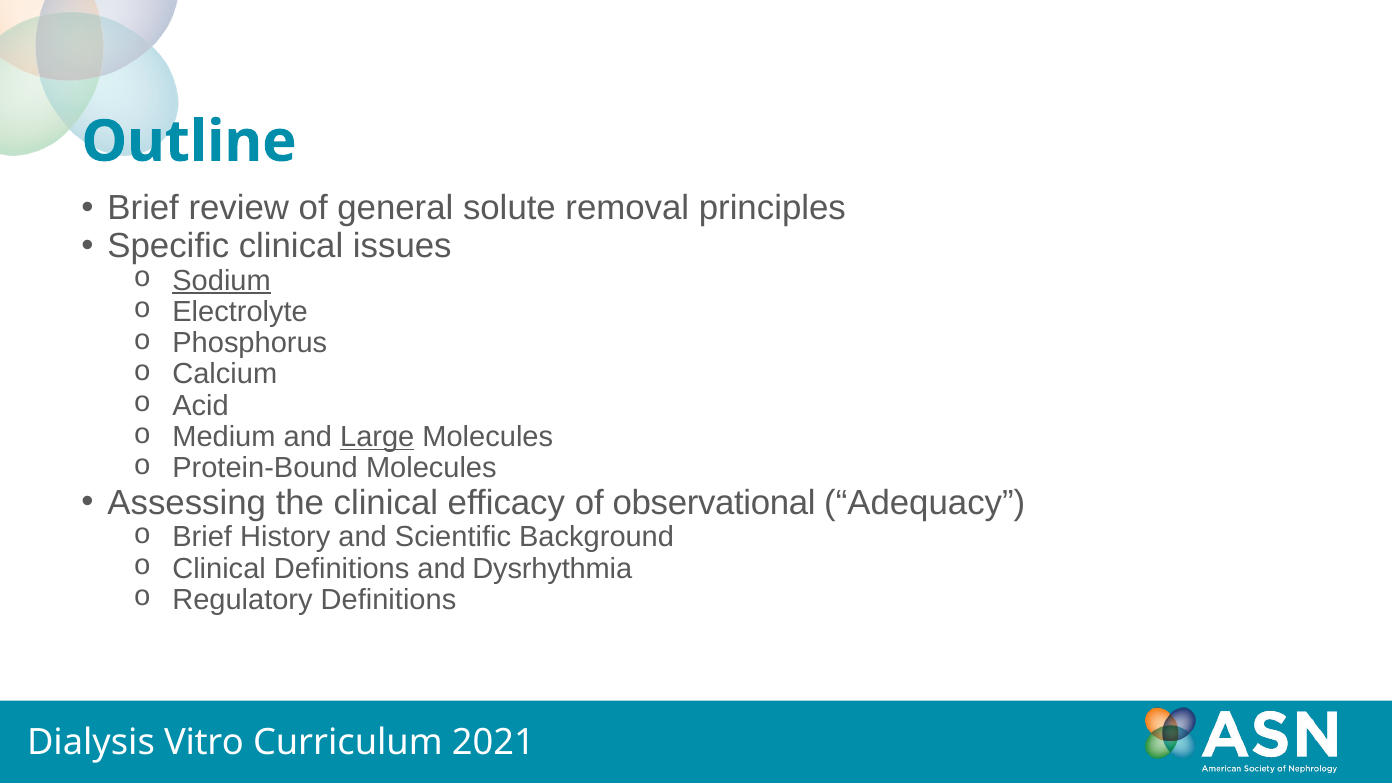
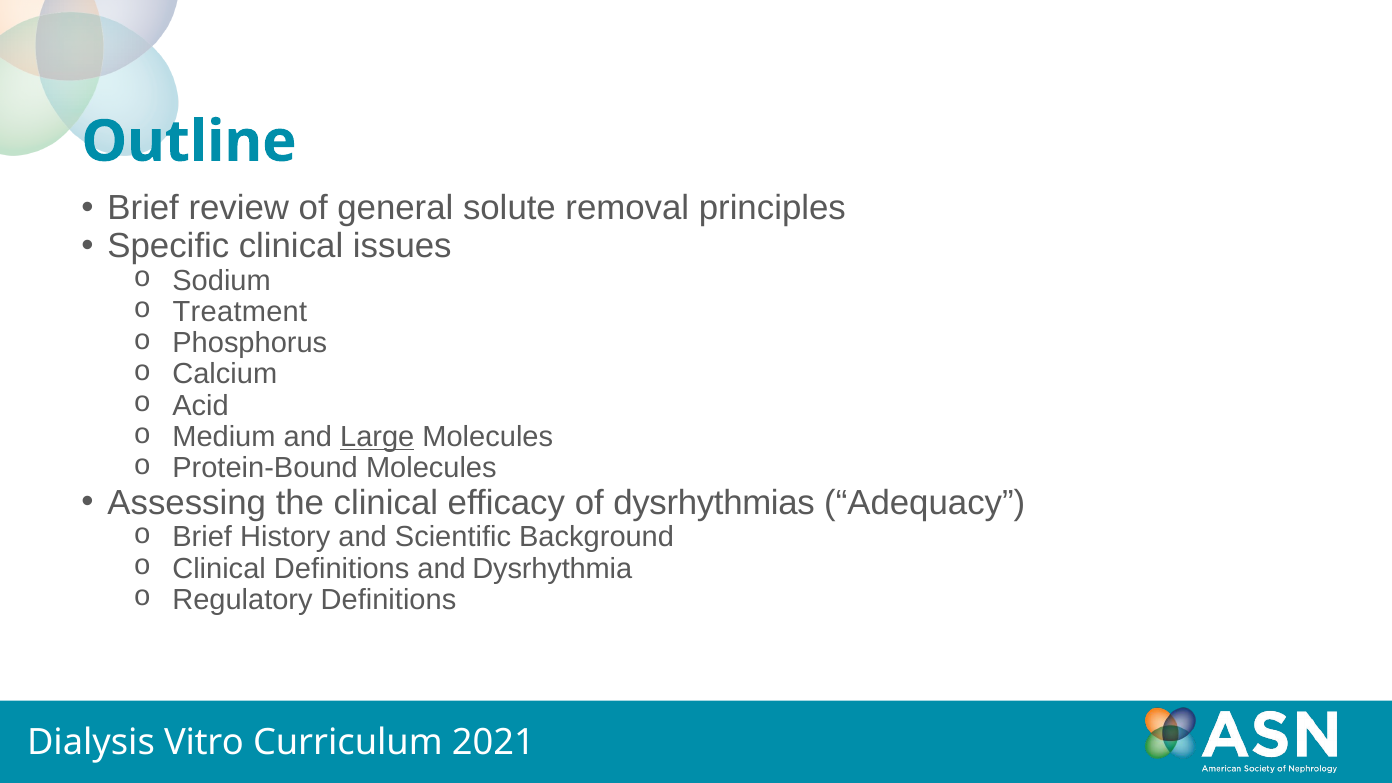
Sodium underline: present -> none
Electrolyte: Electrolyte -> Treatment
observational: observational -> dysrhythmias
